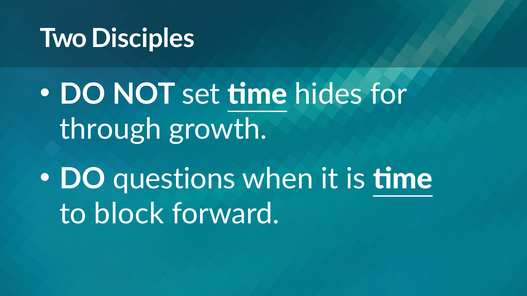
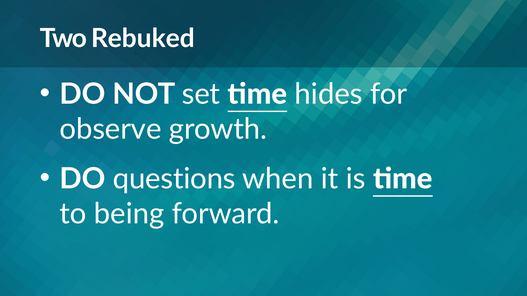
Disciples: Disciples -> Rebuked
through: through -> observe
block: block -> being
